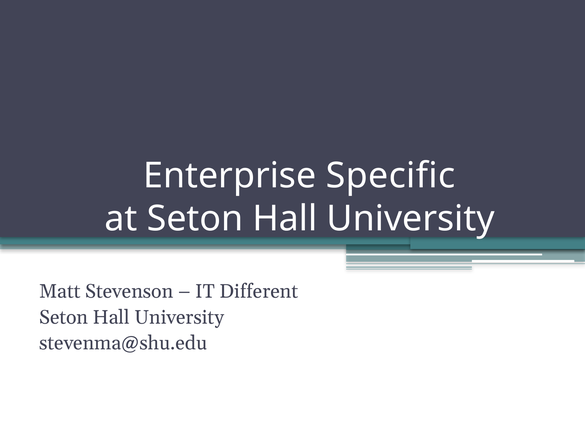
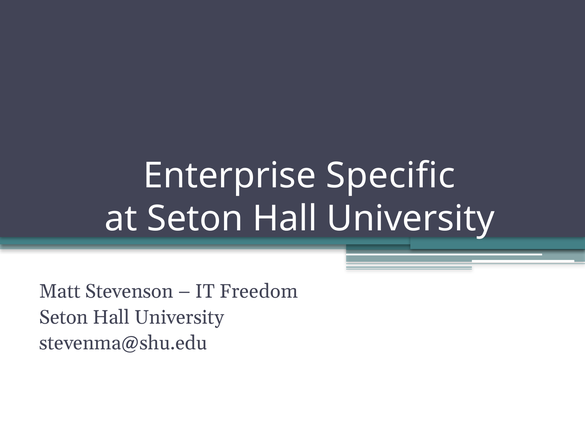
Different: Different -> Freedom
